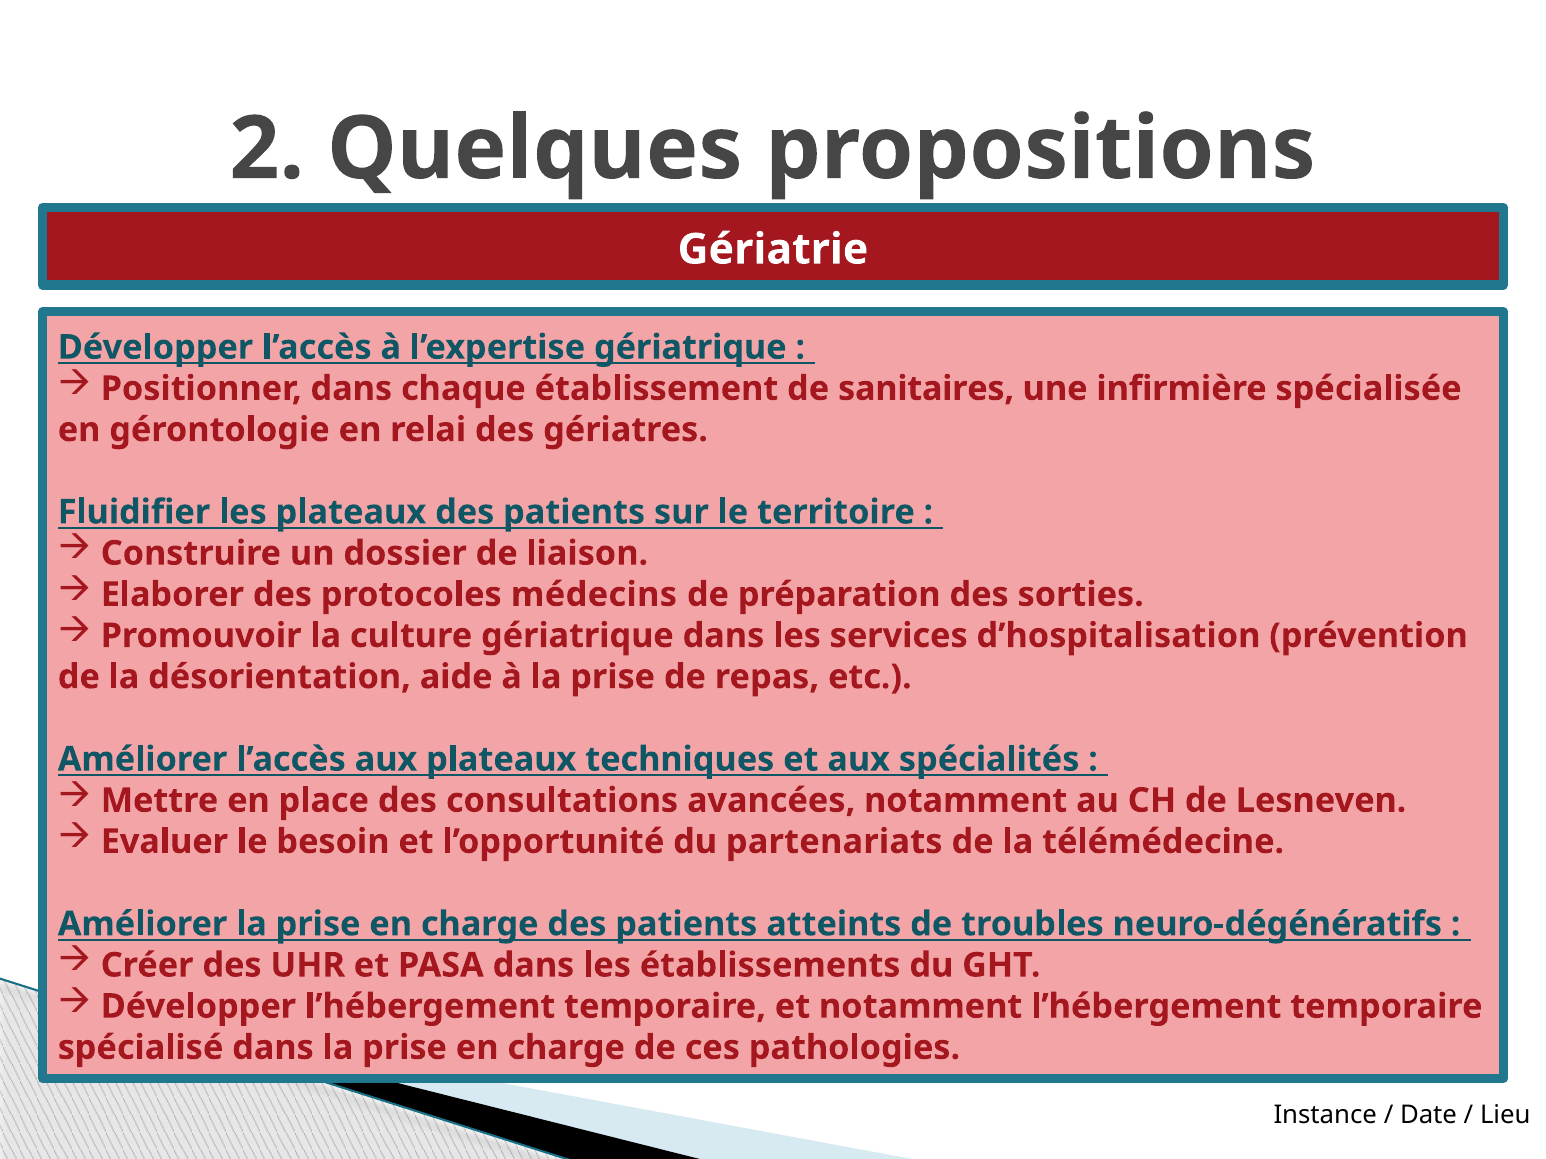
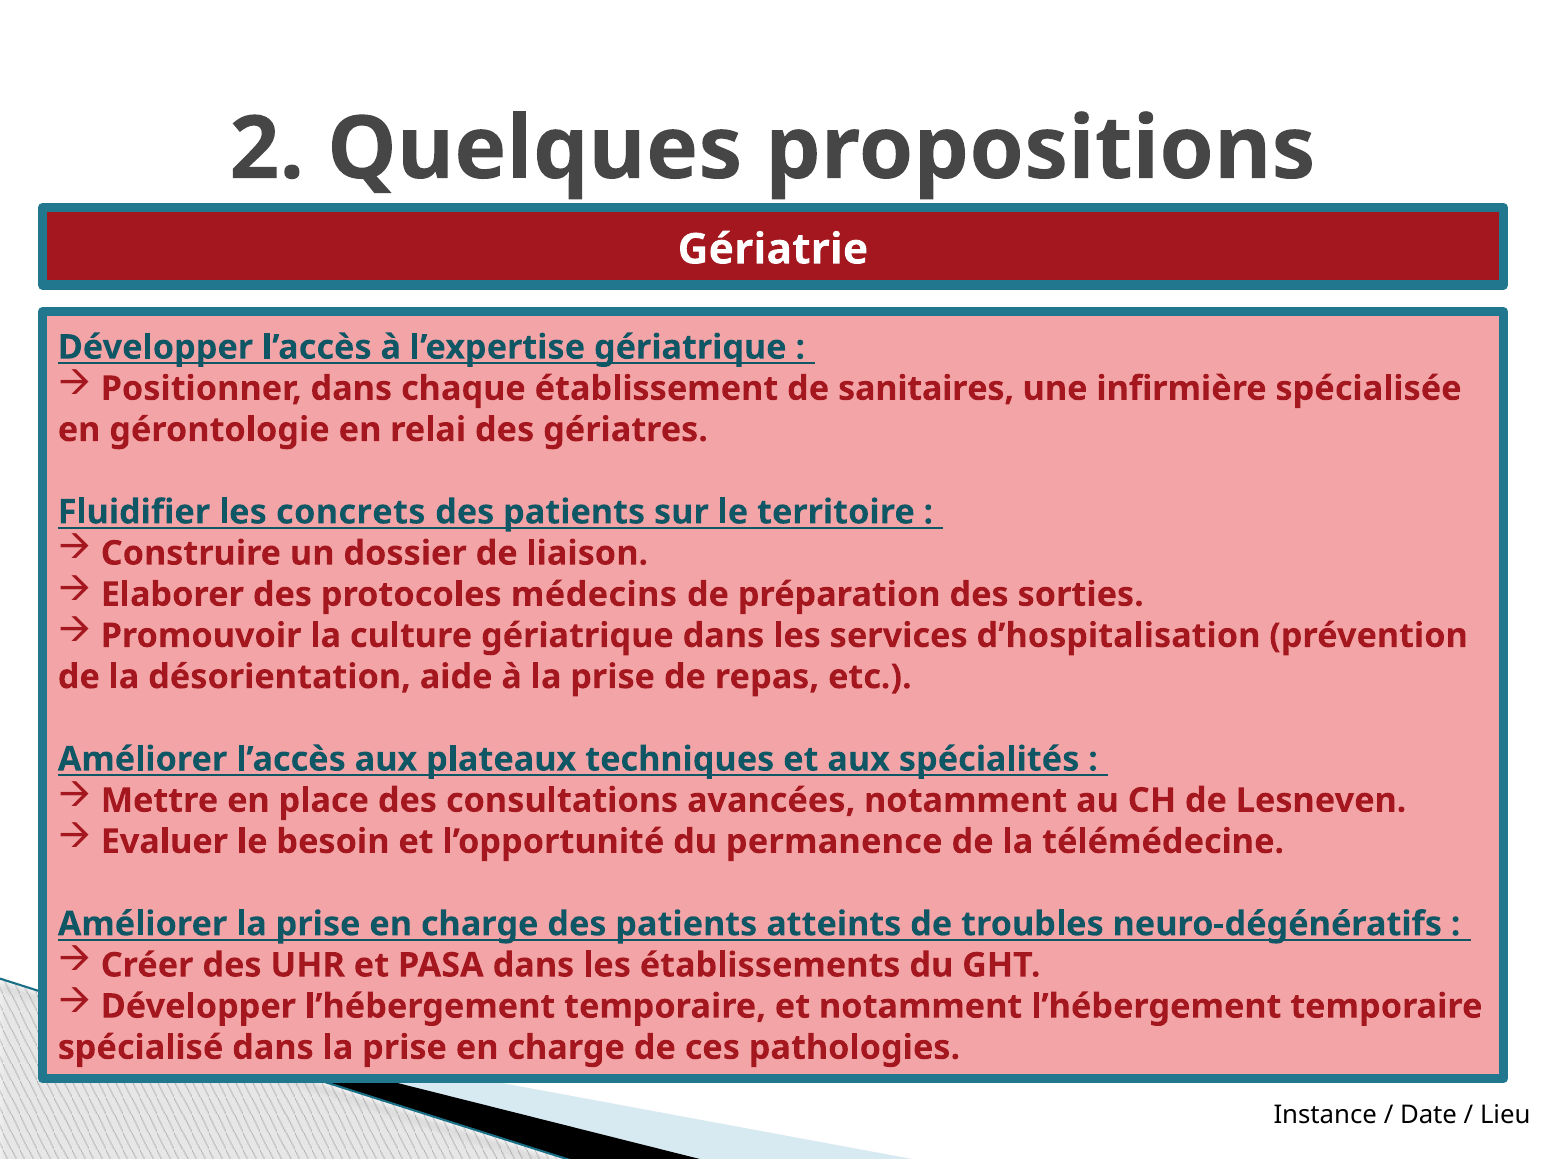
les plateaux: plateaux -> concrets
partenariats: partenariats -> permanence
